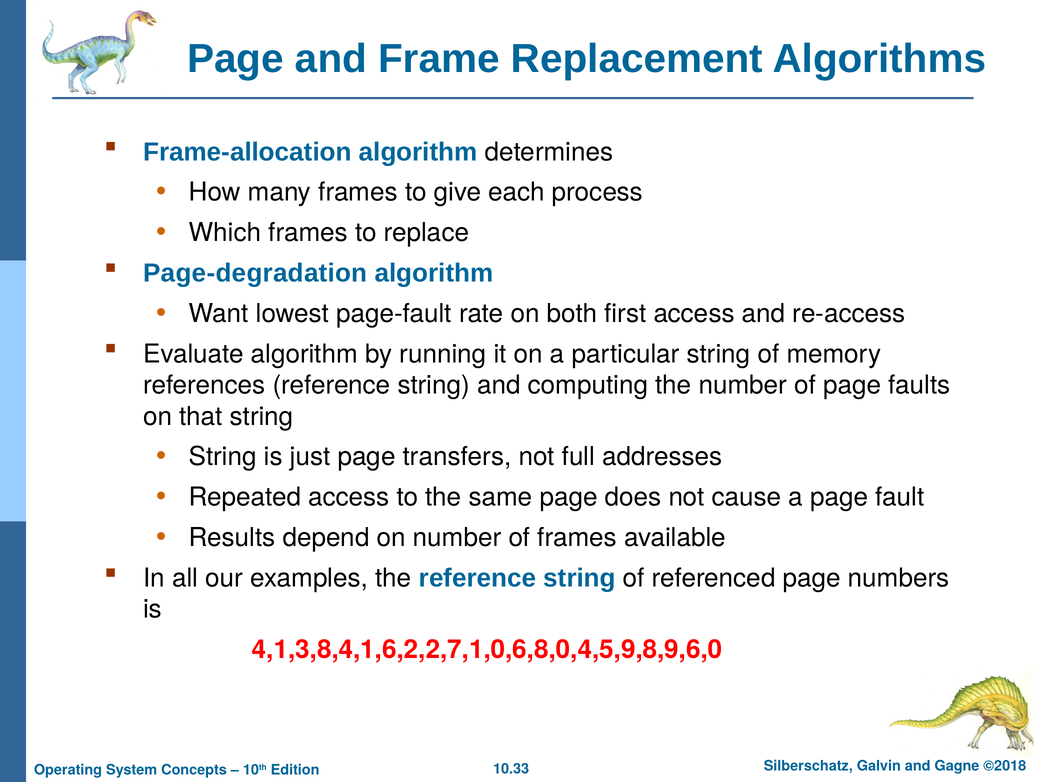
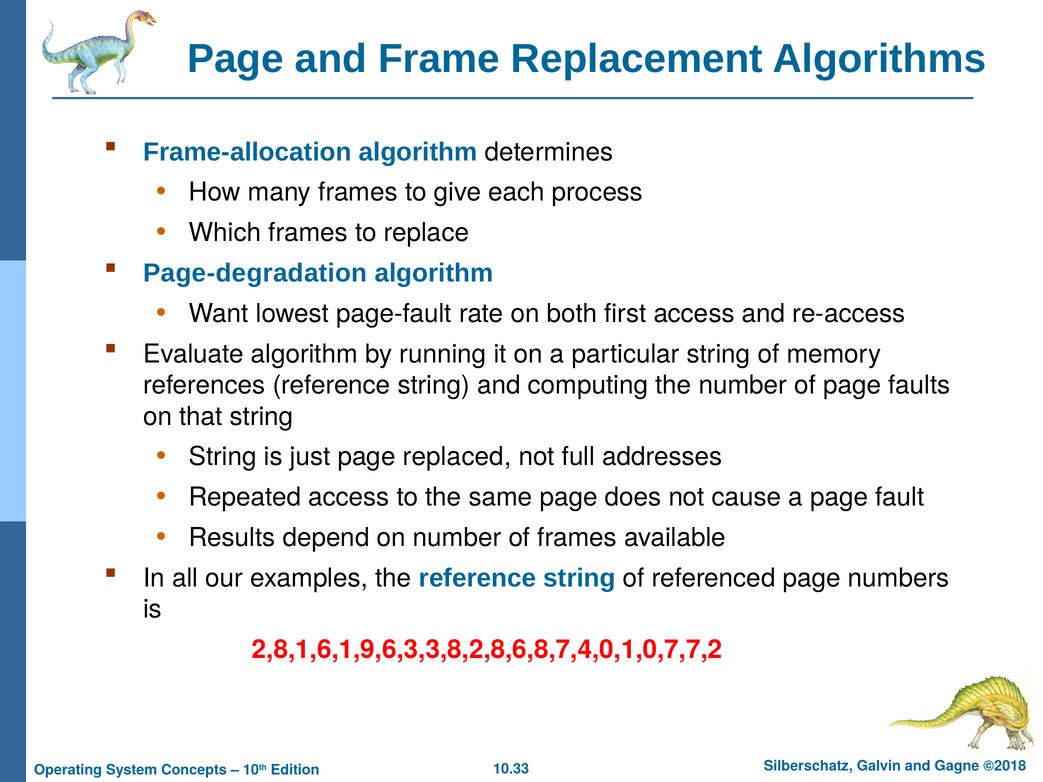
transfers: transfers -> replaced
4,1,3,8,4,1,6,2,2,7,1,0,6,8,0,4,5,9,8,9,6,0: 4,1,3,8,4,1,6,2,2,7,1,0,6,8,0,4,5,9,8,9,6,0 -> 2,8,1,6,1,9,6,3,3,8,2,8,6,8,7,4,0,1,0,7,7,2
